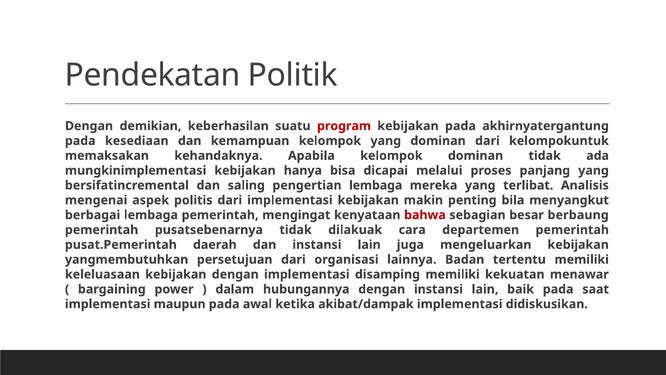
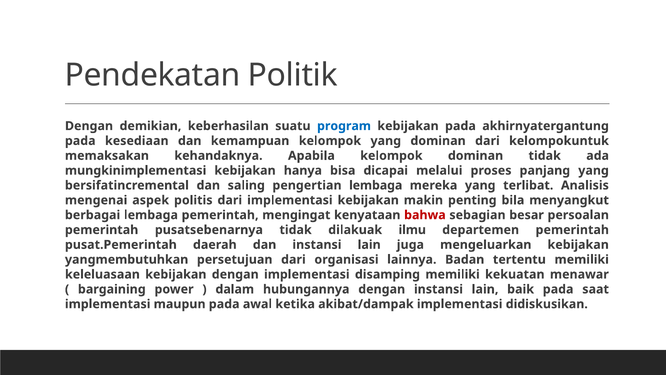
program colour: red -> blue
berbaung: berbaung -> persoalan
cara: cara -> ilmu
